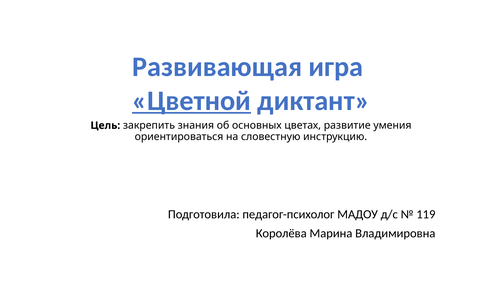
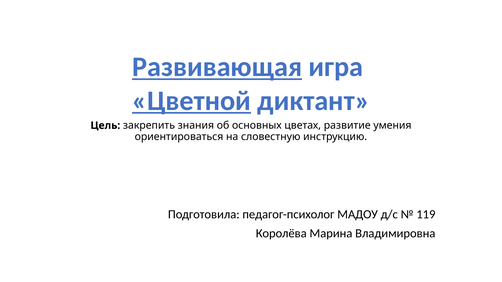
Развивающая underline: none -> present
